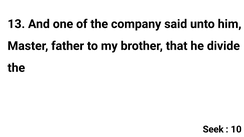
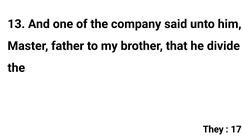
Seek: Seek -> They
10: 10 -> 17
